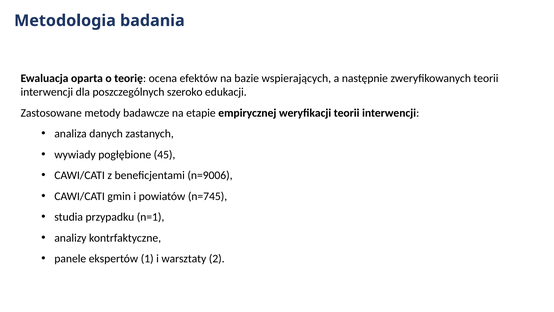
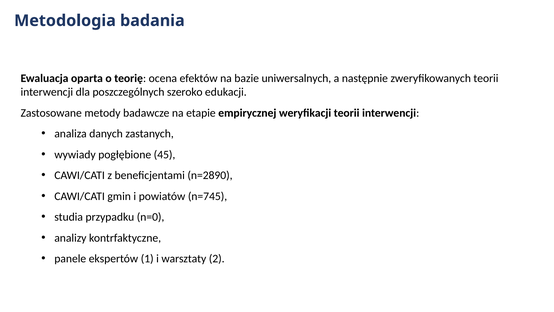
wspierających: wspierających -> uniwersalnych
n=9006: n=9006 -> n=2890
n=1: n=1 -> n=0
